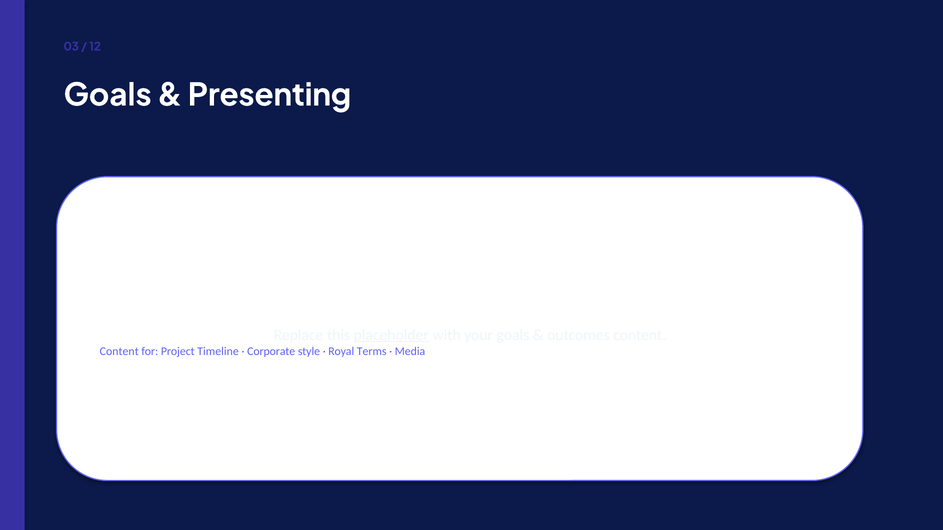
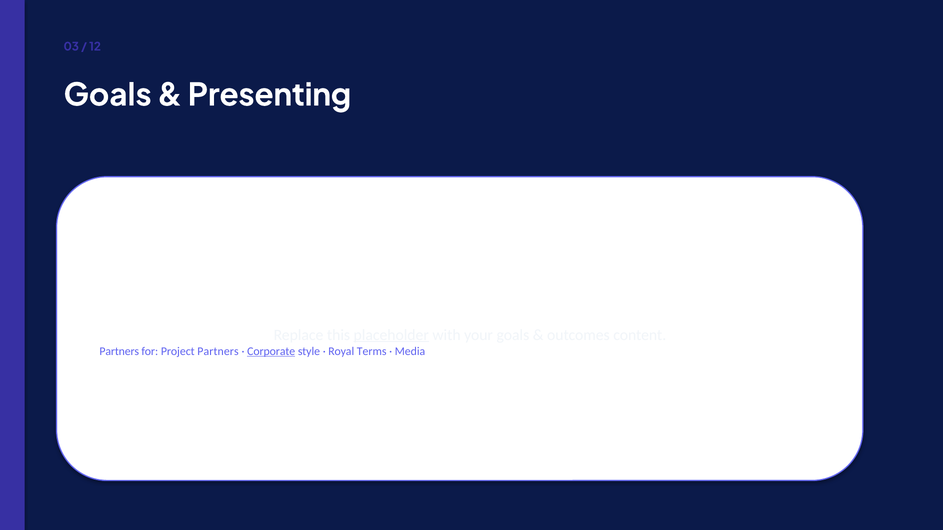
Content at (119, 351): Content -> Partners
Project Timeline: Timeline -> Partners
Corporate underline: none -> present
